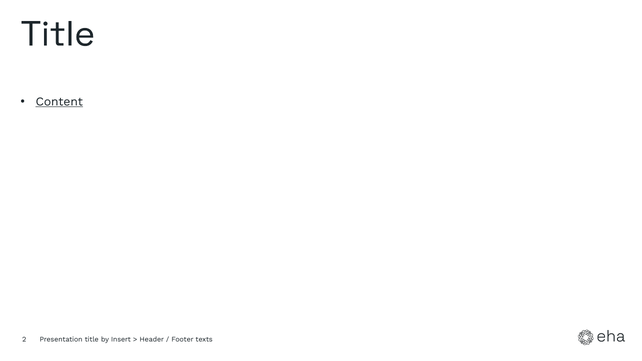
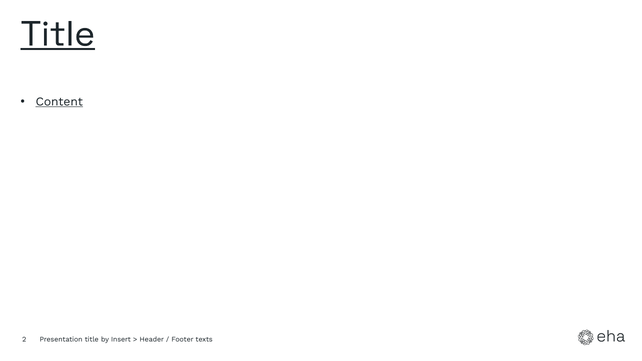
Title at (58, 34) underline: none -> present
